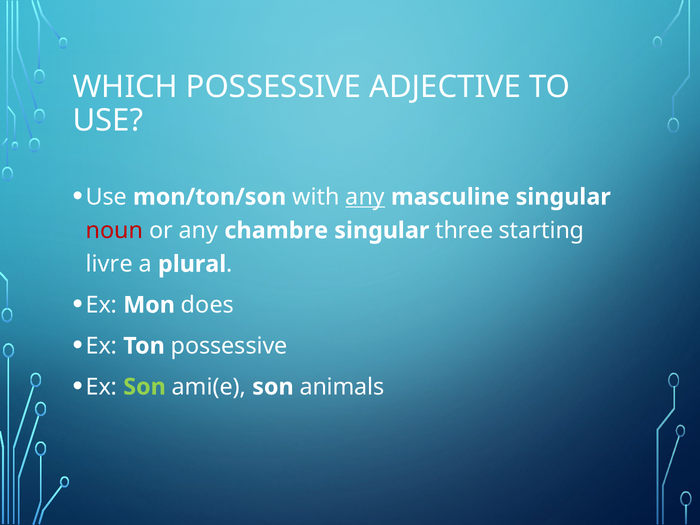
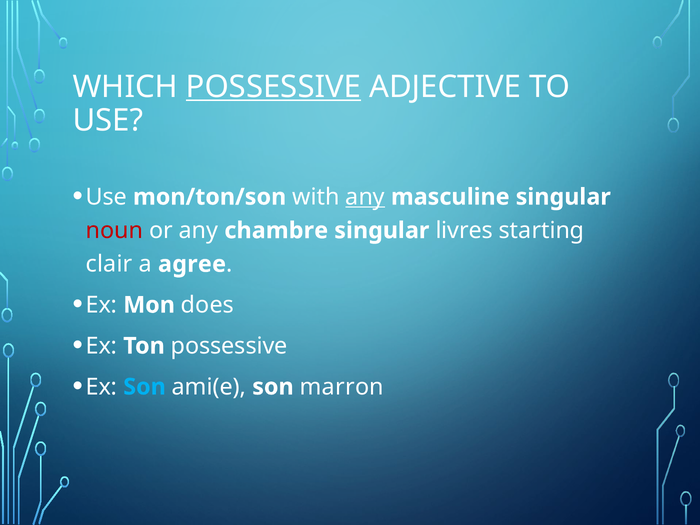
POSSESSIVE at (273, 87) underline: none -> present
three: three -> livres
livre: livre -> clair
plural: plural -> agree
Son at (145, 387) colour: light green -> light blue
animals: animals -> marron
